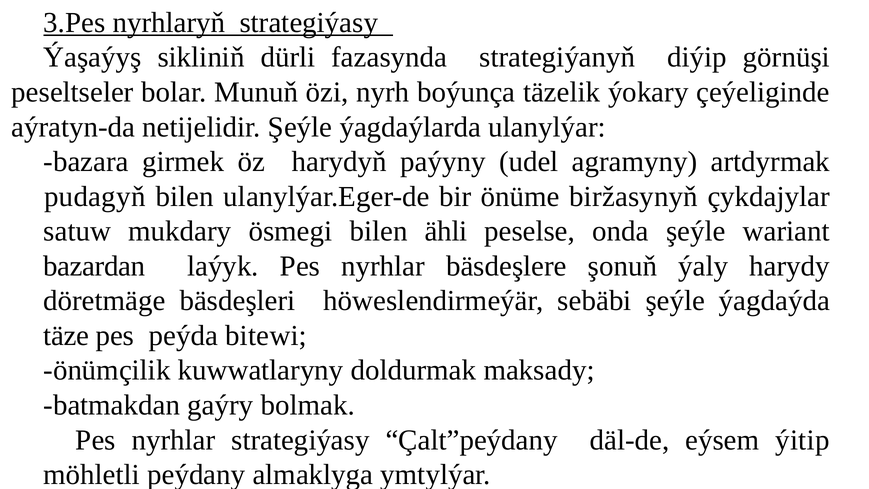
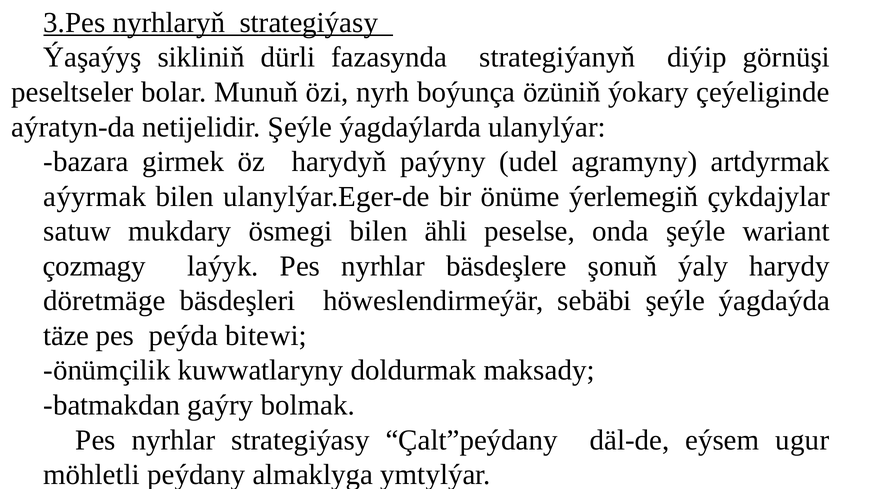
täzelik: täzelik -> özüniň
pudagyň: pudagyň -> aýyrmak
biržasynyň: biržasynyň -> ýerlemegiň
bazardan: bazardan -> çozmagy
ýitip: ýitip -> ugur
